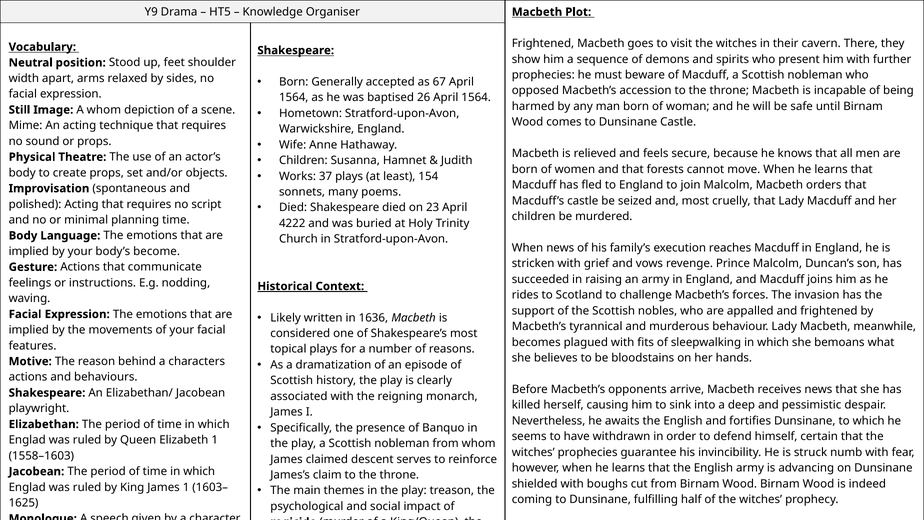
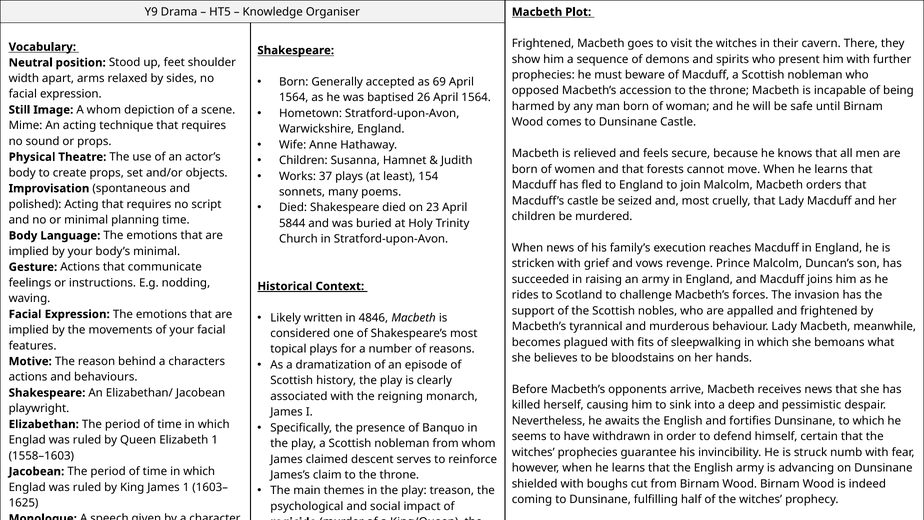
67: 67 -> 69
4222: 4222 -> 5844
body’s become: become -> minimal
1636: 1636 -> 4846
